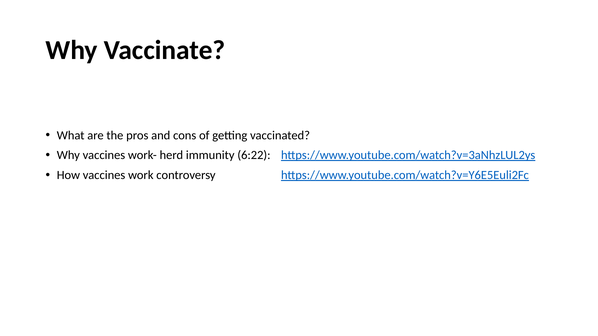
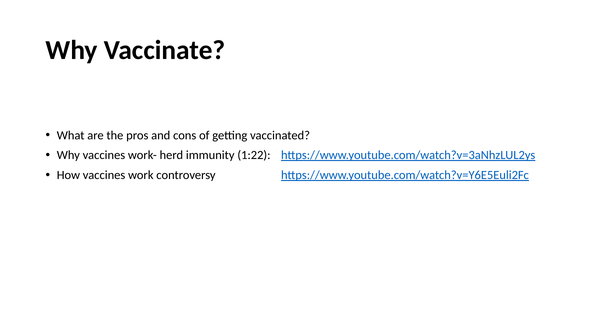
6:22: 6:22 -> 1:22
